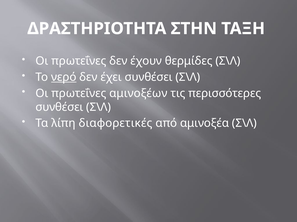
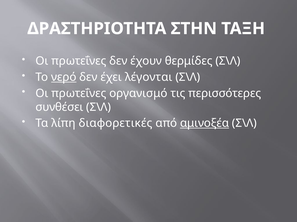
έχει συνθέσει: συνθέσει -> λέγονται
αμινοξέων: αμινοξέων -> οργανισμό
αμινοξέα underline: none -> present
